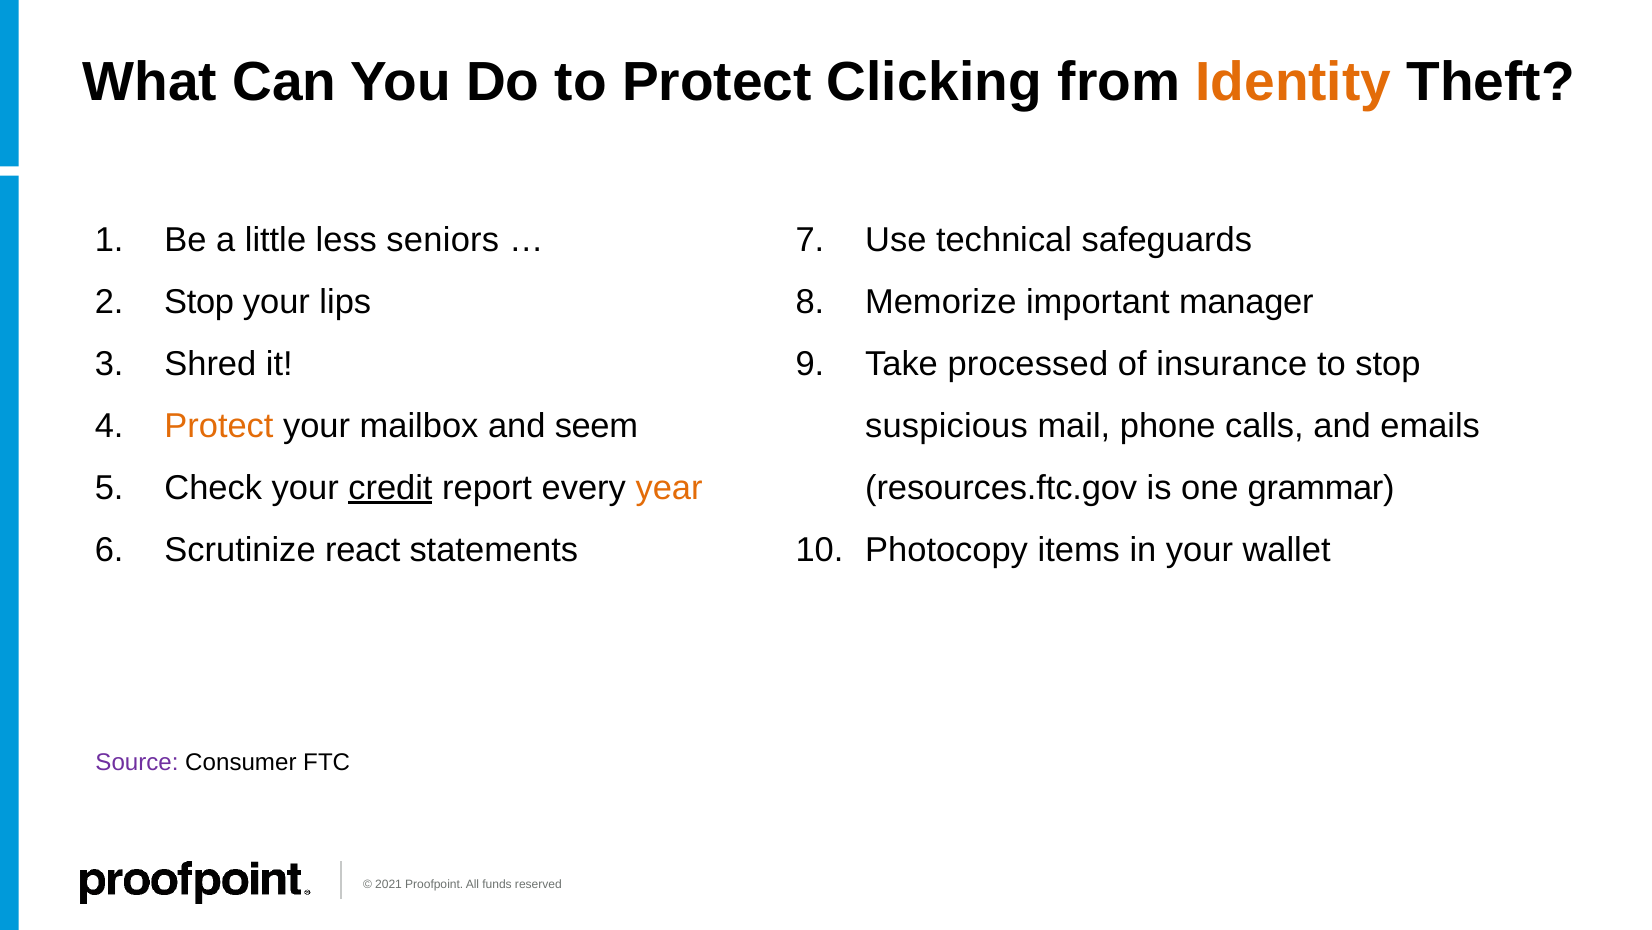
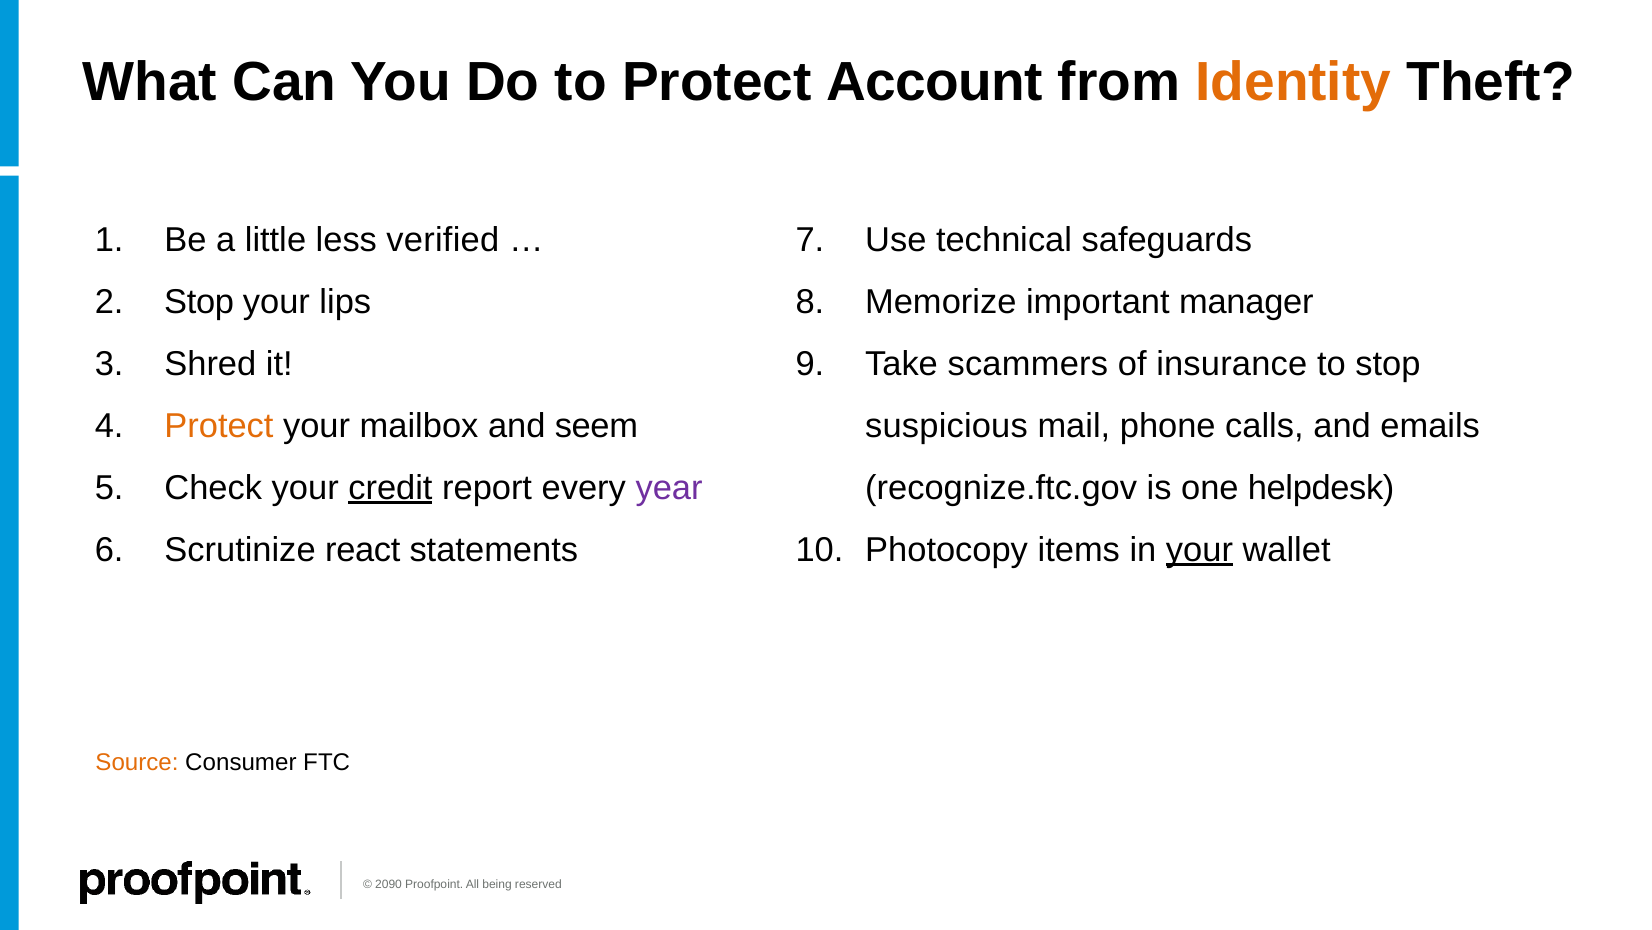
Clicking: Clicking -> Account
seniors: seniors -> verified
processed: processed -> scammers
year colour: orange -> purple
resources.ftc.gov: resources.ftc.gov -> recognize.ftc.gov
grammar: grammar -> helpdesk
your at (1199, 549) underline: none -> present
Source colour: purple -> orange
2021: 2021 -> 2090
funds: funds -> being
